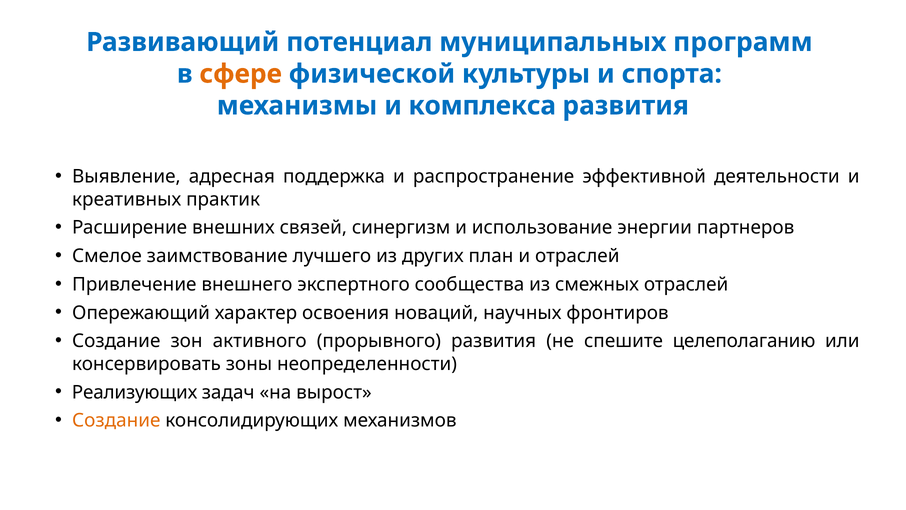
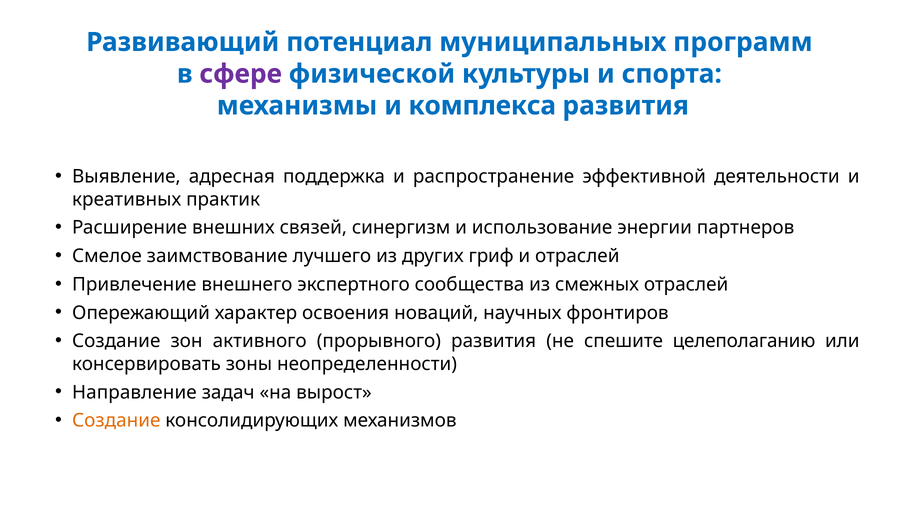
сфере colour: orange -> purple
план: план -> гриф
Реализующих: Реализующих -> Направление
